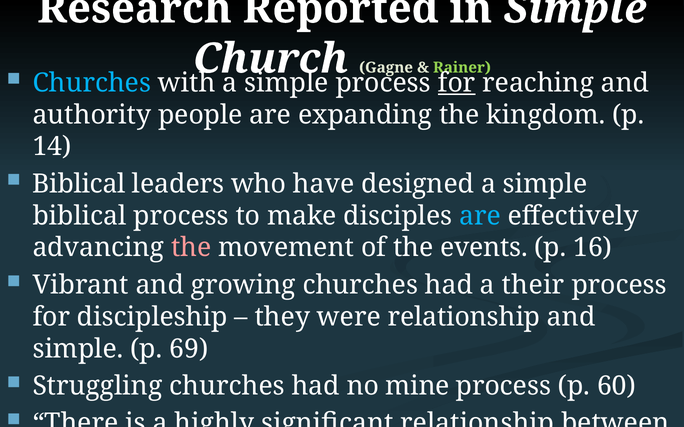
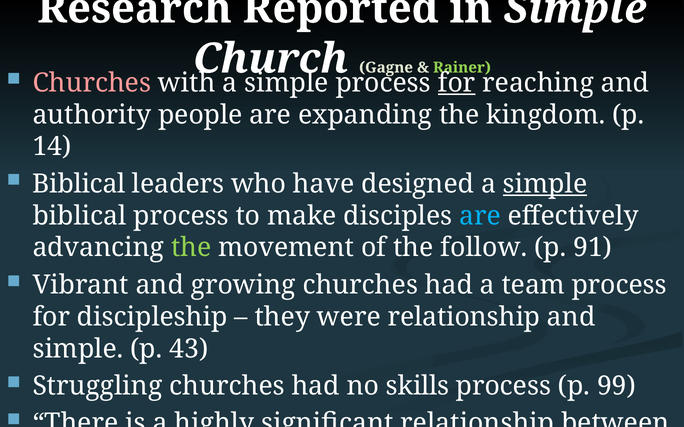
Churches at (92, 83) colour: light blue -> pink
simple at (545, 184) underline: none -> present
the at (191, 248) colour: pink -> light green
events: events -> follow
16: 16 -> 91
their: their -> team
69: 69 -> 43
mine: mine -> skills
60: 60 -> 99
